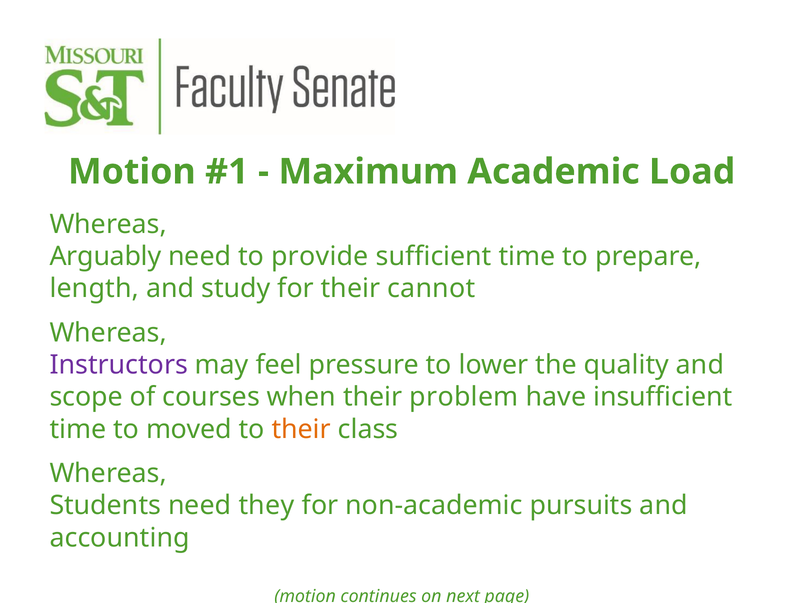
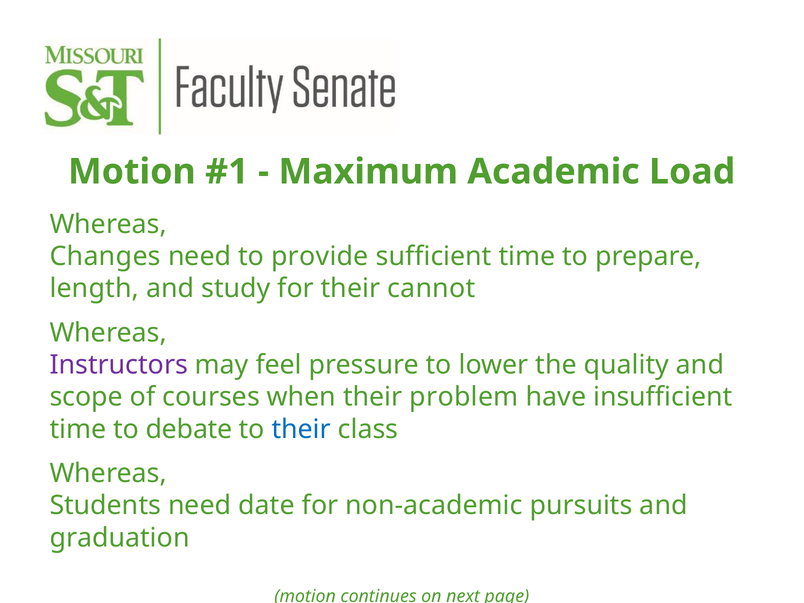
Arguably: Arguably -> Changes
moved: moved -> debate
their at (301, 429) colour: orange -> blue
they: they -> date
accounting: accounting -> graduation
